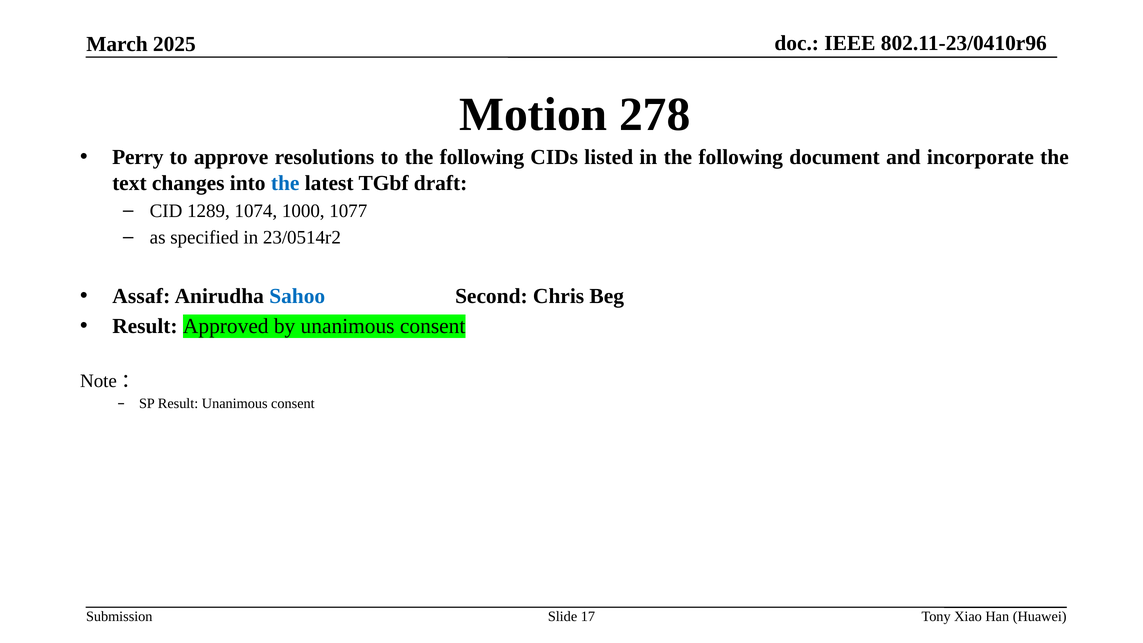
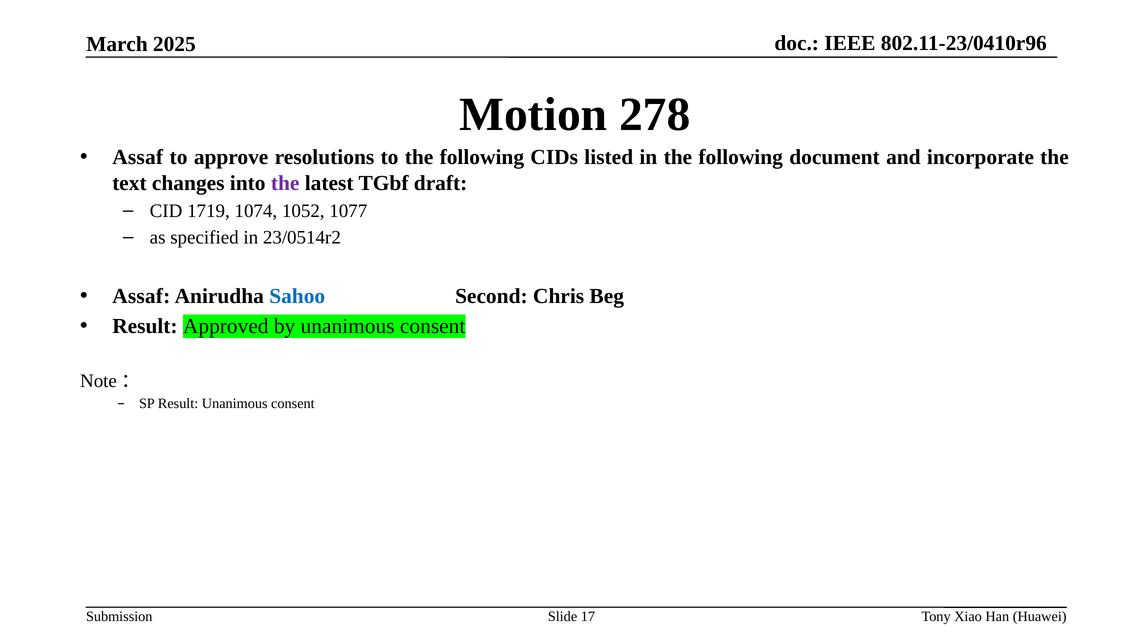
Perry at (138, 157): Perry -> Assaf
the at (285, 183) colour: blue -> purple
1289: 1289 -> 1719
1000: 1000 -> 1052
